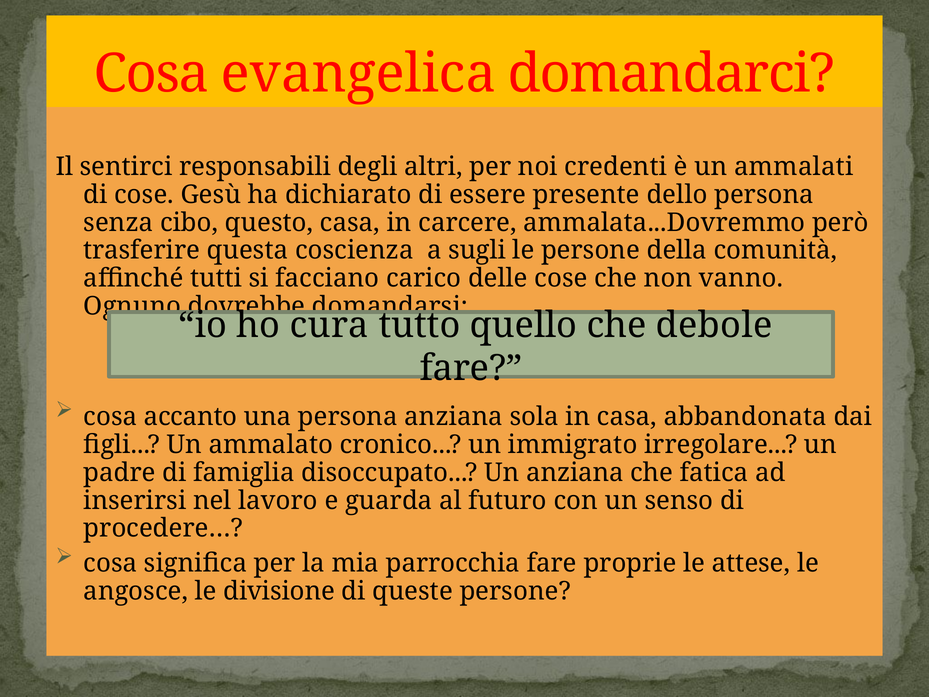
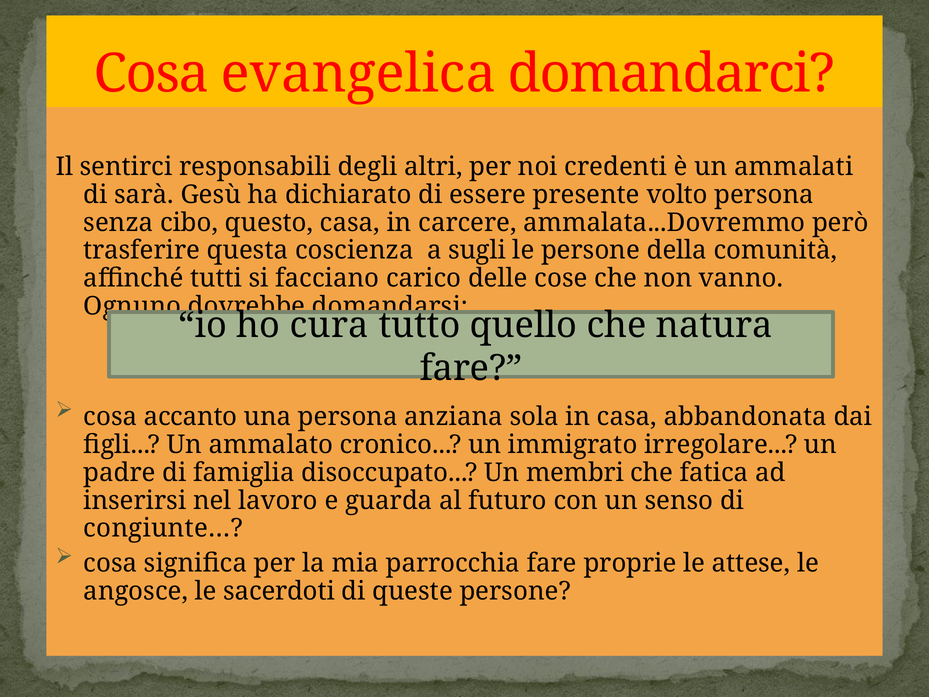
di cose: cose -> sarà
dello: dello -> volto
debole: debole -> natura
Un anziana: anziana -> membri
procedere…: procedere… -> congiunte…
divisione: divisione -> sacerdoti
